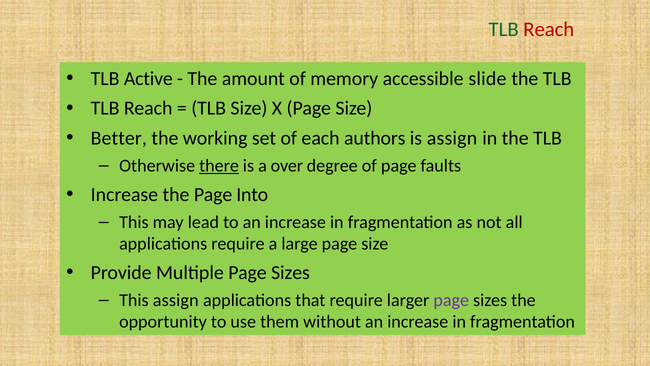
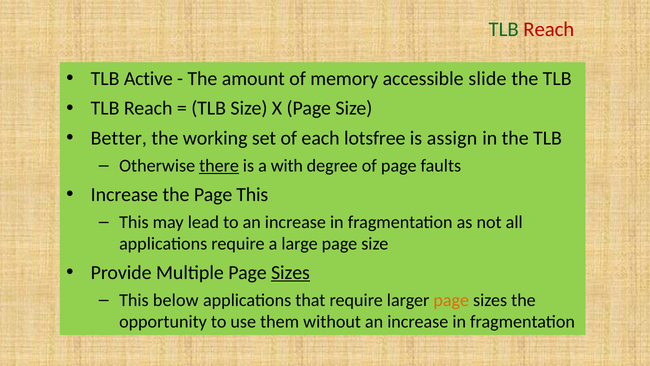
authors: authors -> lotsfree
over: over -> with
Page Into: Into -> This
Sizes at (290, 272) underline: none -> present
This assign: assign -> below
page at (451, 300) colour: purple -> orange
